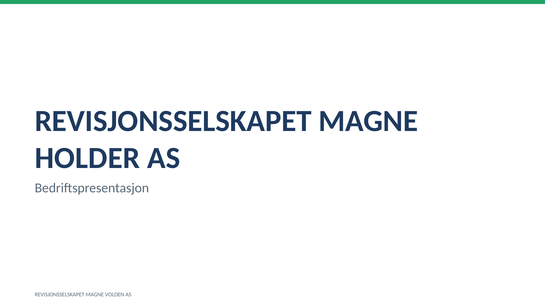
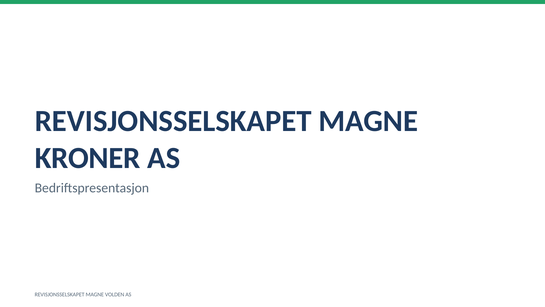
HOLDER: HOLDER -> KRONER
